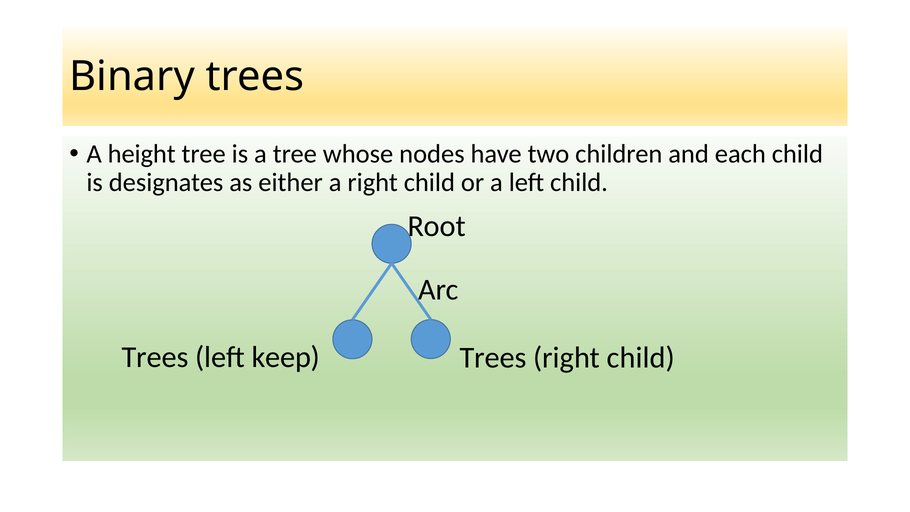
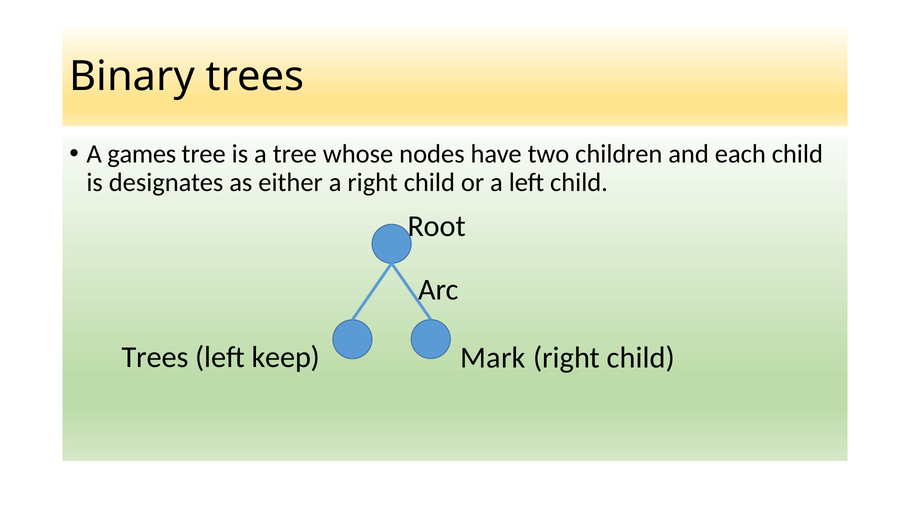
height: height -> games
Trees at (493, 358): Trees -> Mark
